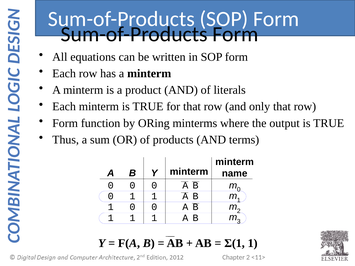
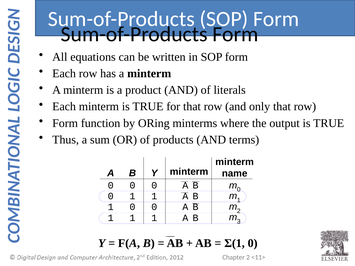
Σ(1 1: 1 -> 0
